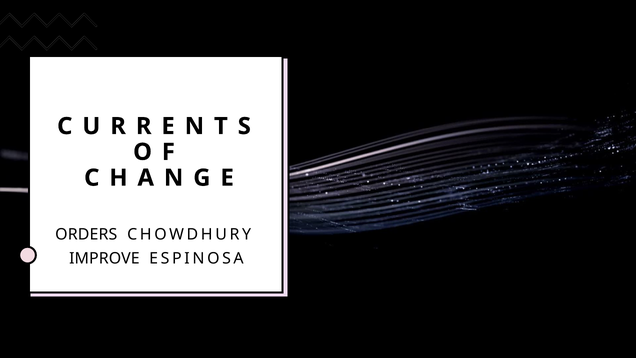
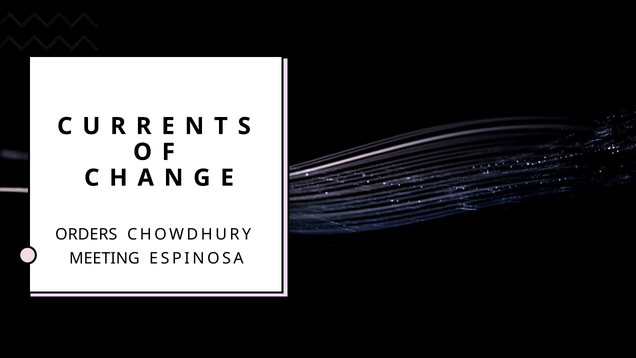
IMPROVE: IMPROVE -> MEETING
